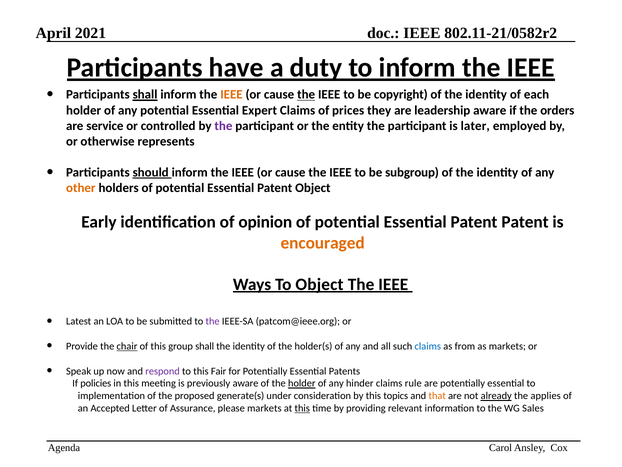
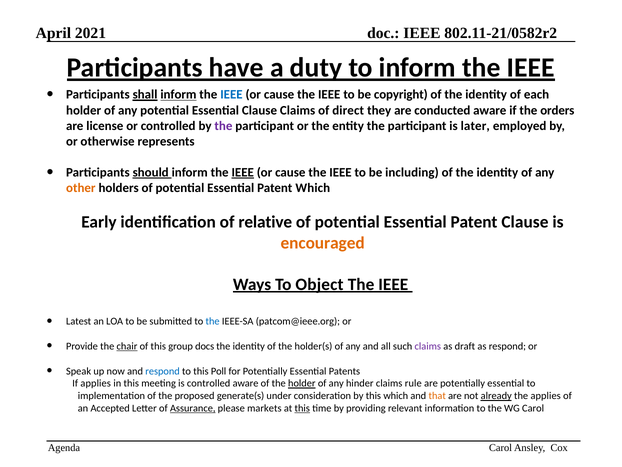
inform at (178, 95) underline: none -> present
IEEE at (231, 95) colour: orange -> blue
the at (306, 95) underline: present -> none
Essential Expert: Expert -> Clause
prices: prices -> direct
leadership: leadership -> conducted
service: service -> license
IEEE at (243, 172) underline: none -> present
subgroup: subgroup -> including
Patent Object: Object -> Which
opinion: opinion -> relative
Patent Patent: Patent -> Clause
the at (213, 321) colour: purple -> blue
group shall: shall -> docs
claims at (428, 346) colour: blue -> purple
from: from -> draft
as markets: markets -> respond
respond at (163, 371) colour: purple -> blue
Fair: Fair -> Poll
If policies: policies -> applies
is previously: previously -> controlled
this topics: topics -> which
Assurance underline: none -> present
WG Sales: Sales -> Carol
